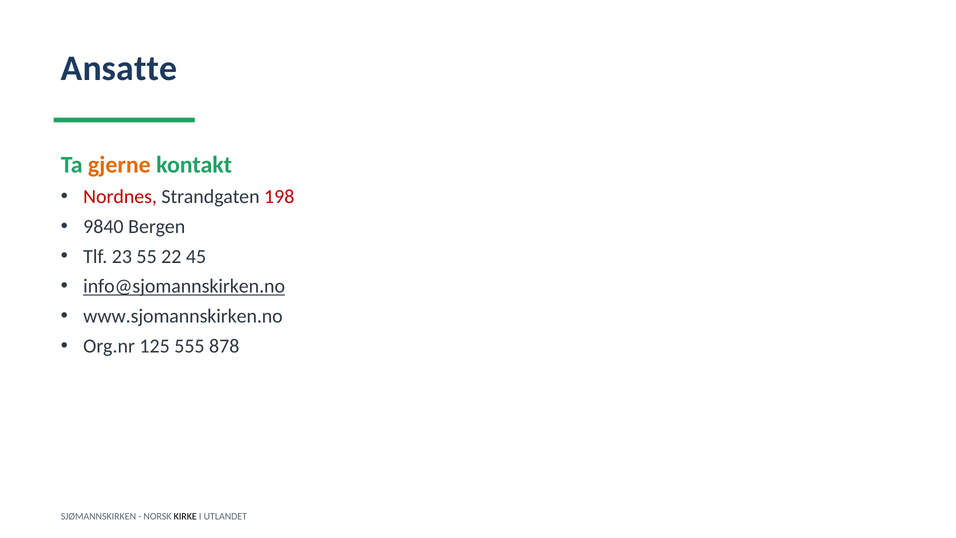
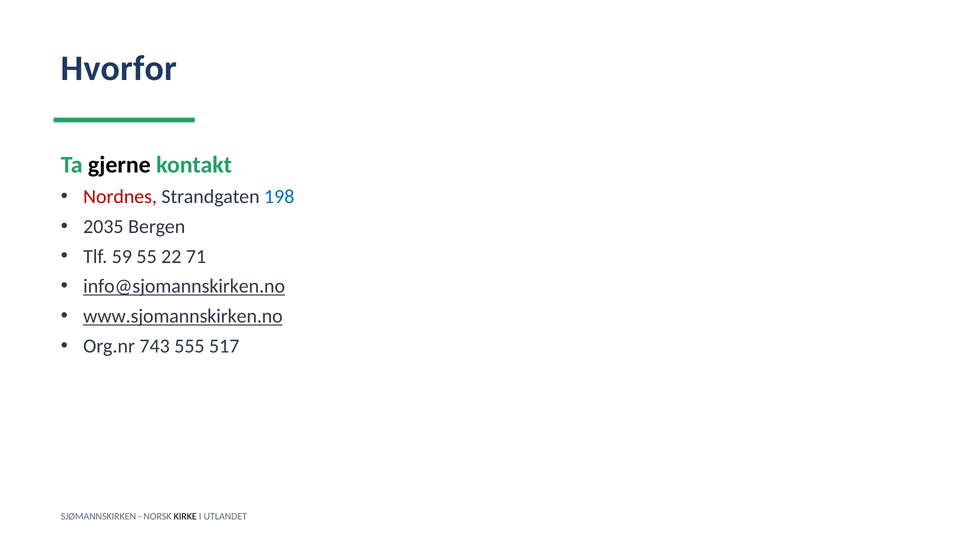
Ansatte: Ansatte -> Hvorfor
gjerne colour: orange -> black
198 colour: red -> blue
9840: 9840 -> 2035
23: 23 -> 59
45: 45 -> 71
www.sjomannskirken.no underline: none -> present
125: 125 -> 743
878: 878 -> 517
